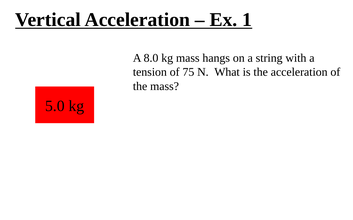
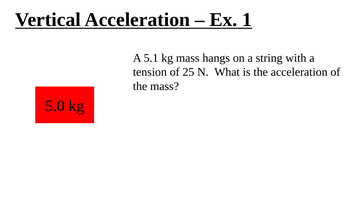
8.0: 8.0 -> 5.1
75: 75 -> 25
